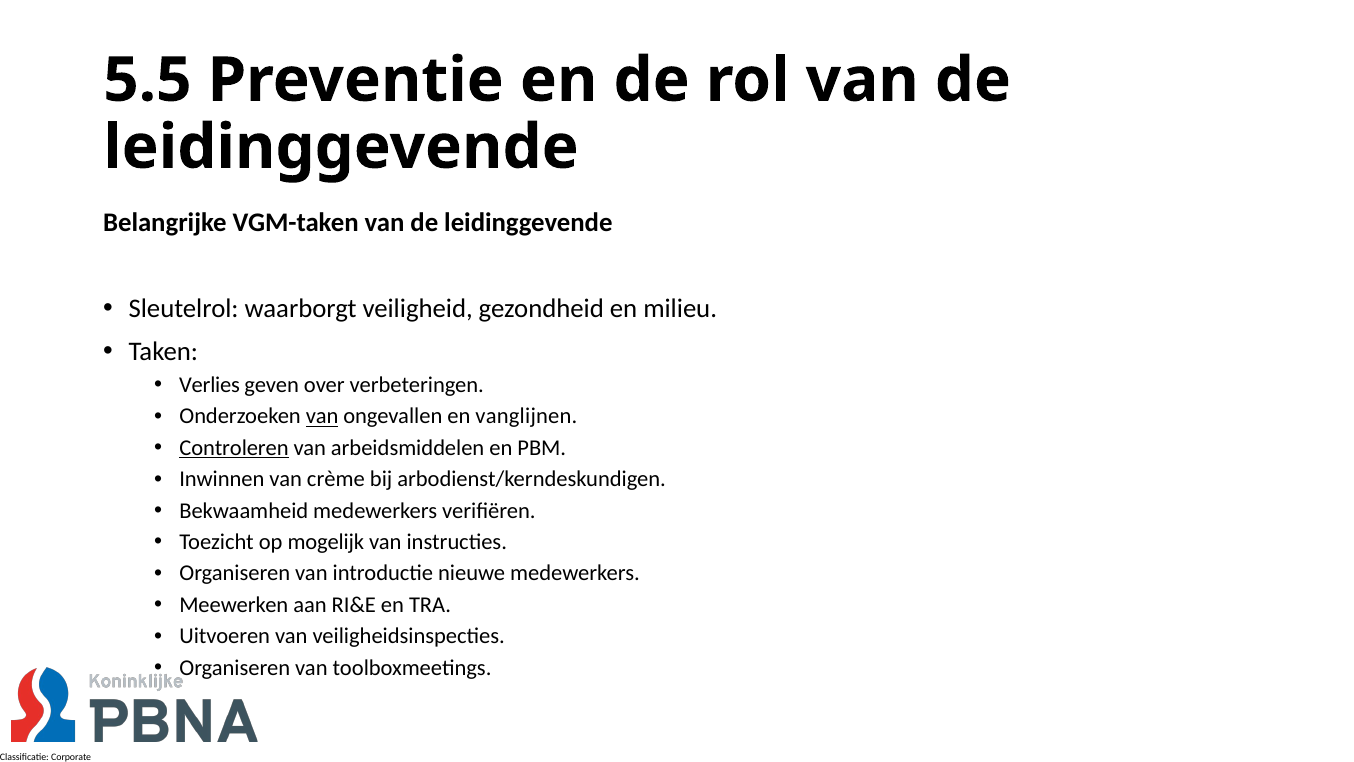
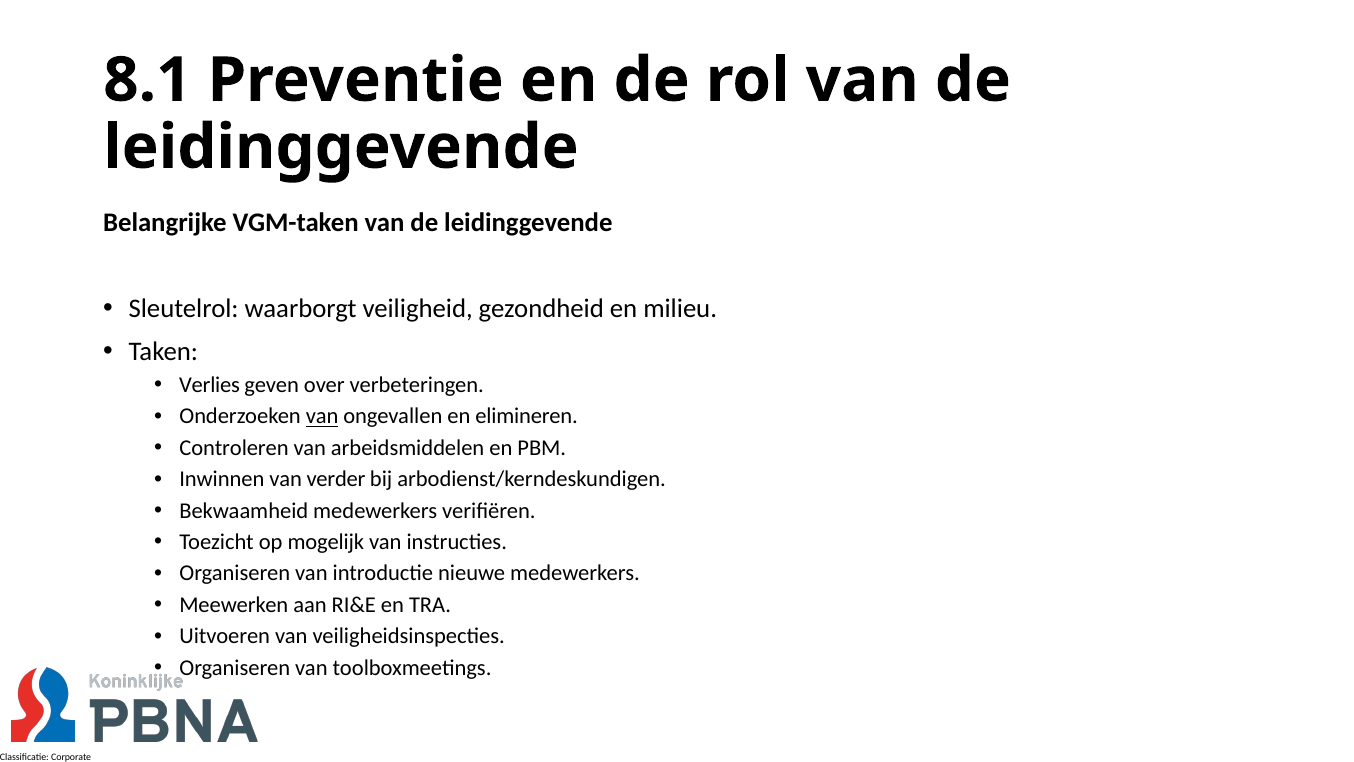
5.5: 5.5 -> 8.1
vanglijnen: vanglijnen -> elimineren
Controleren underline: present -> none
crème: crème -> verder
